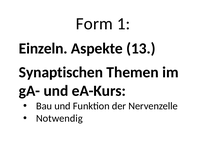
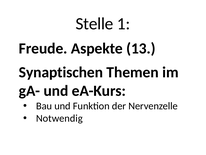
Form: Form -> Stelle
Einzeln: Einzeln -> Freude
